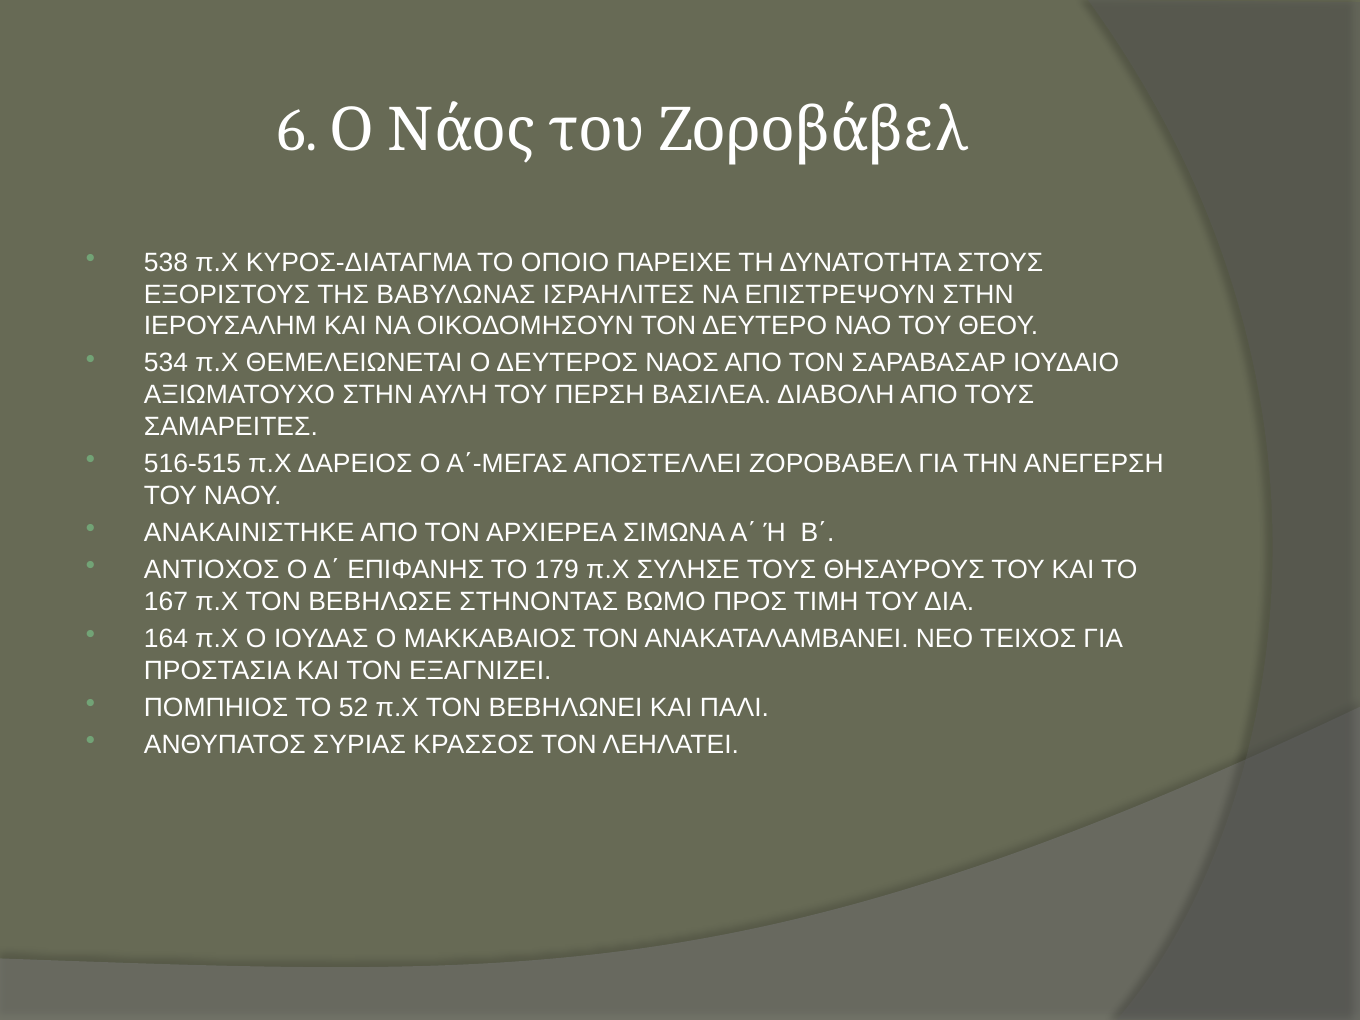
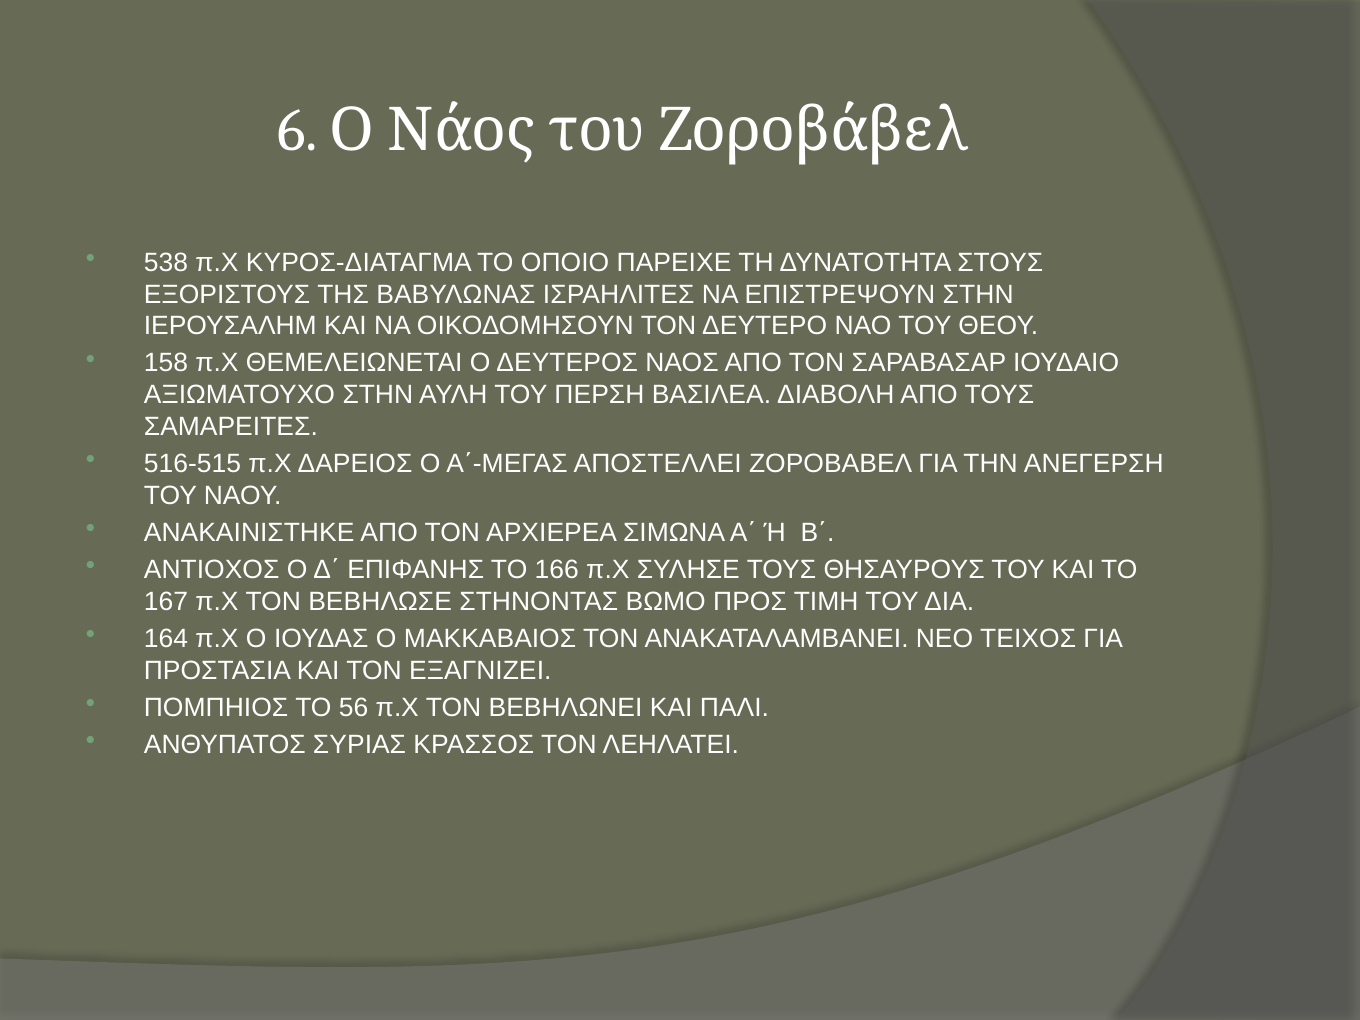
534: 534 -> 158
179: 179 -> 166
52: 52 -> 56
